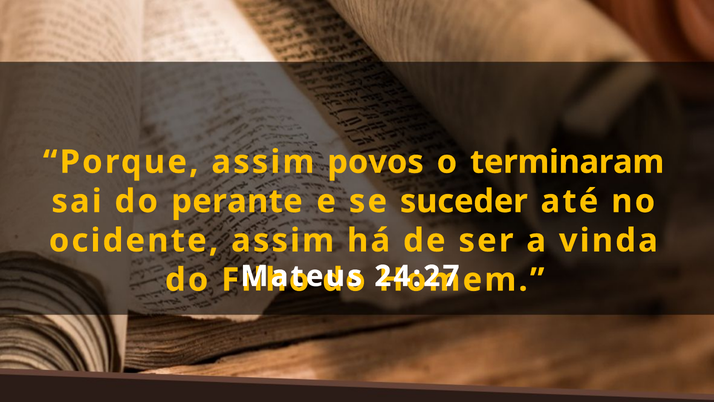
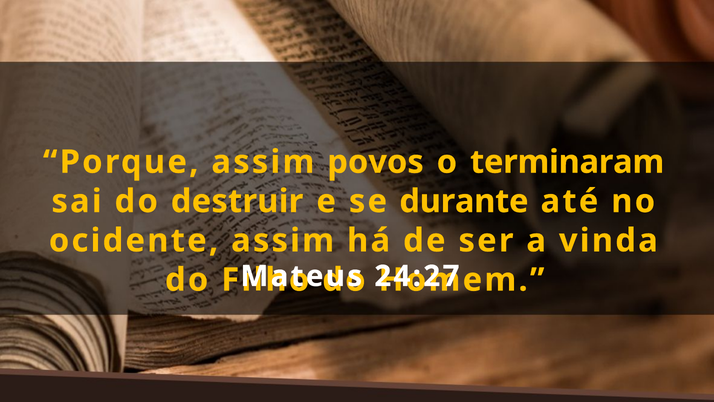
perante: perante -> destruir
suceder: suceder -> durante
